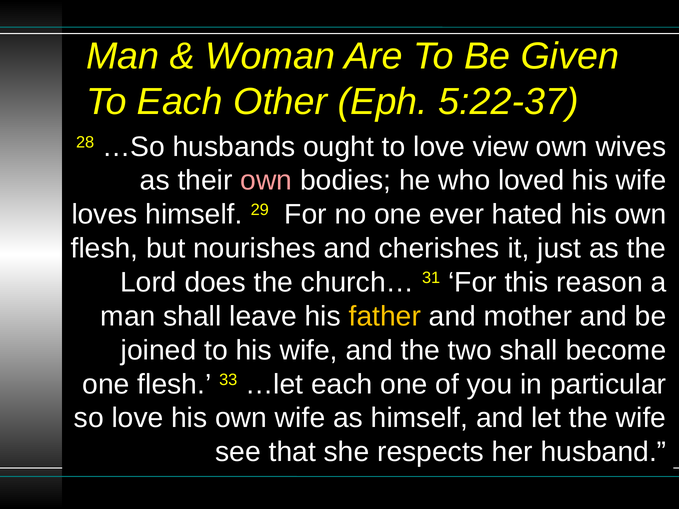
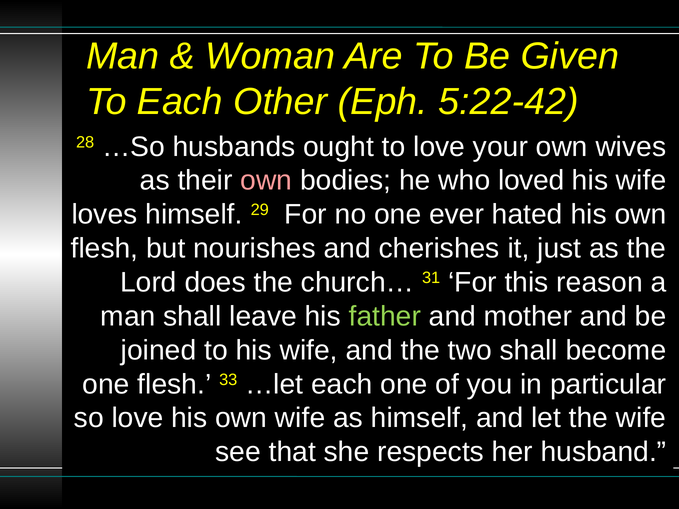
5:22-37: 5:22-37 -> 5:22-42
view: view -> your
father colour: yellow -> light green
